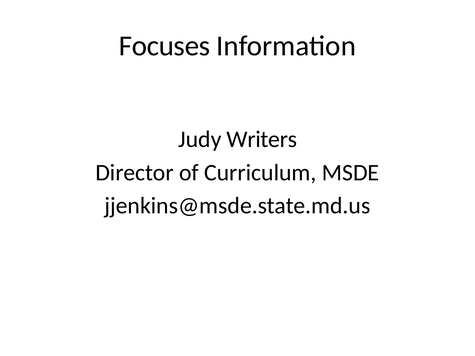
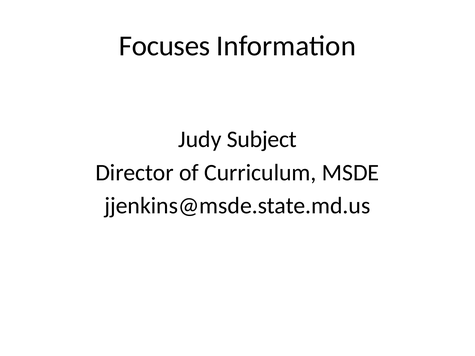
Writers: Writers -> Subject
